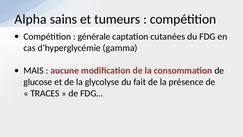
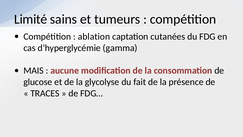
Alpha: Alpha -> Limité
générale: générale -> ablation
